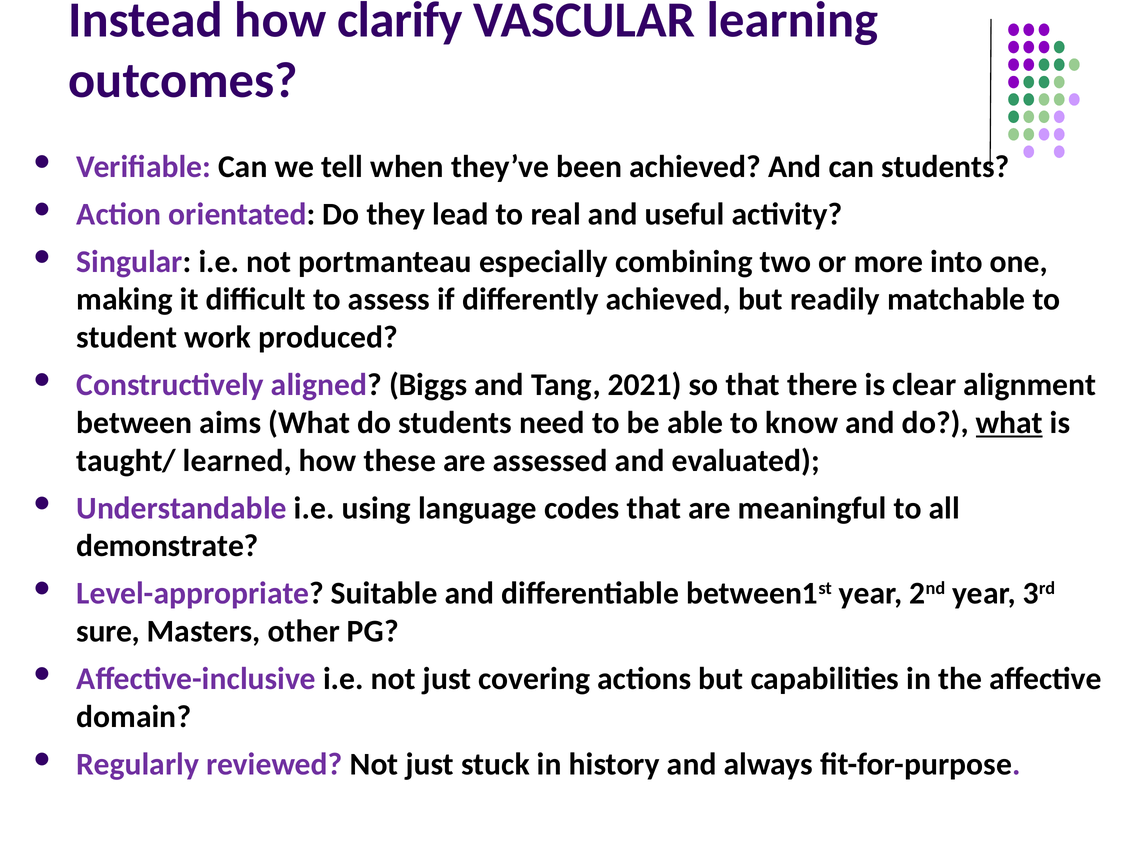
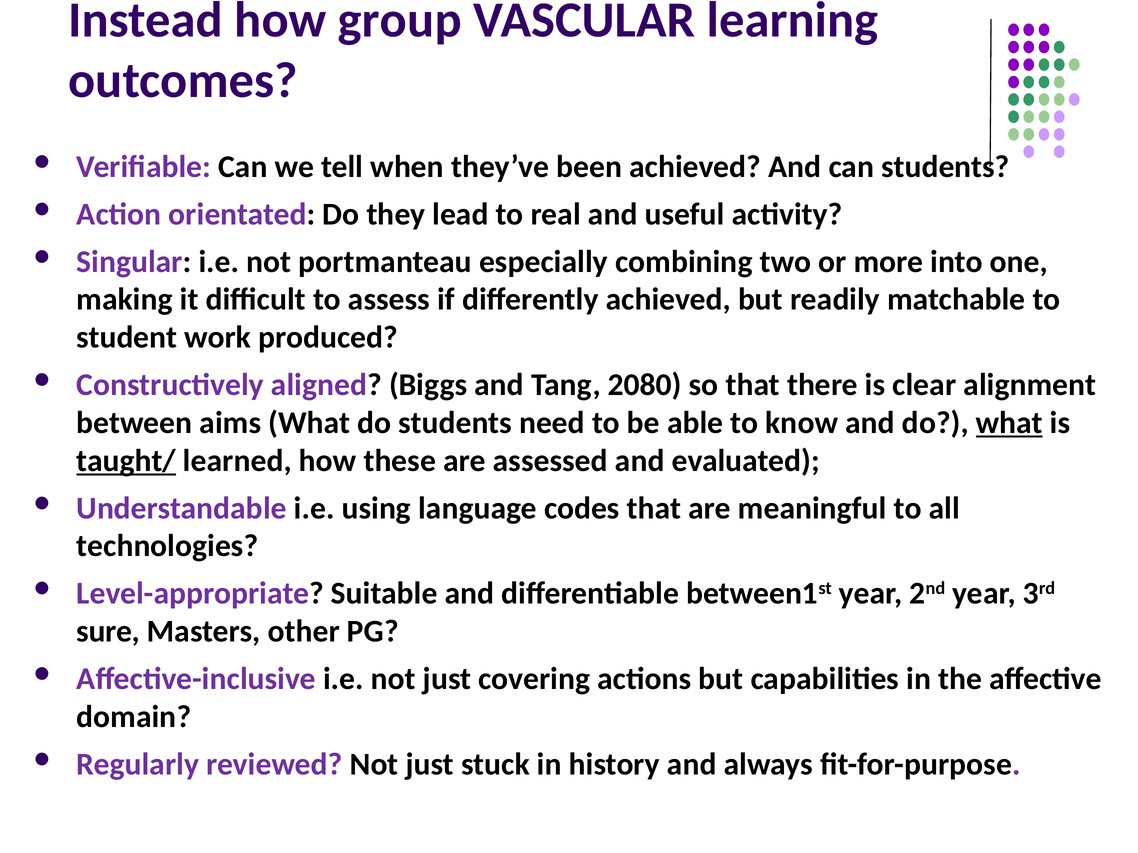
clarify: clarify -> group
2021: 2021 -> 2080
taught/ underline: none -> present
demonstrate: demonstrate -> technologies
